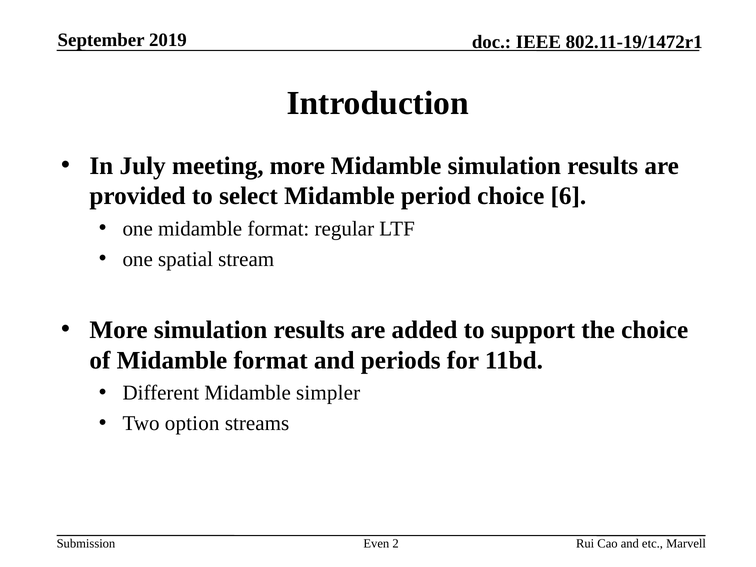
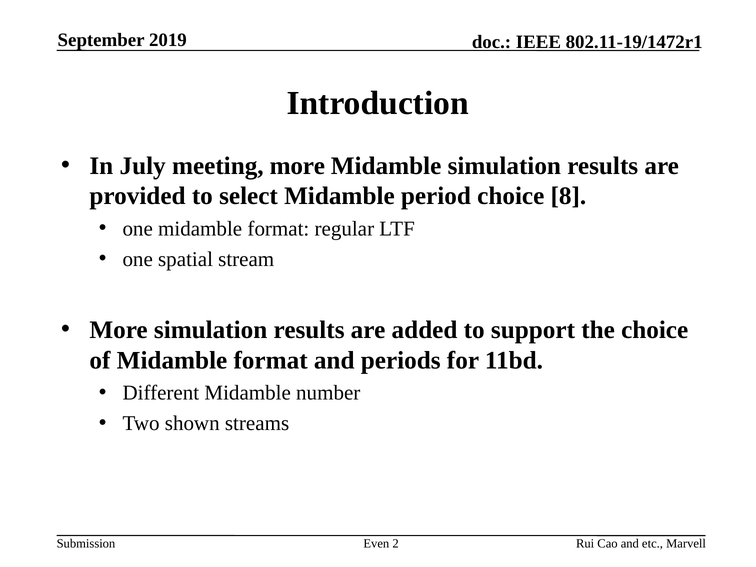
6: 6 -> 8
simpler: simpler -> number
option: option -> shown
